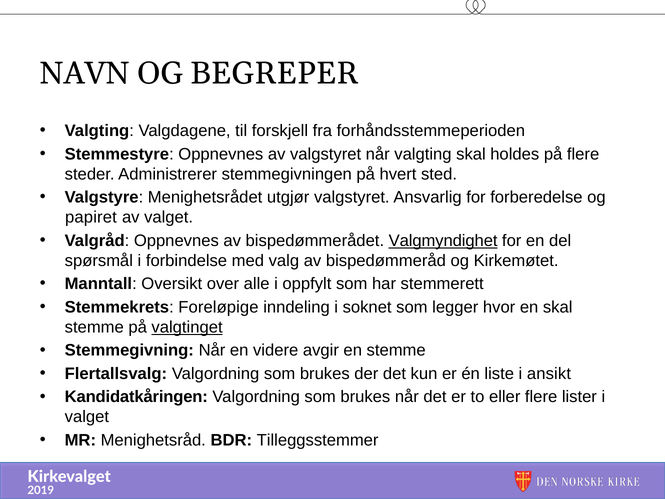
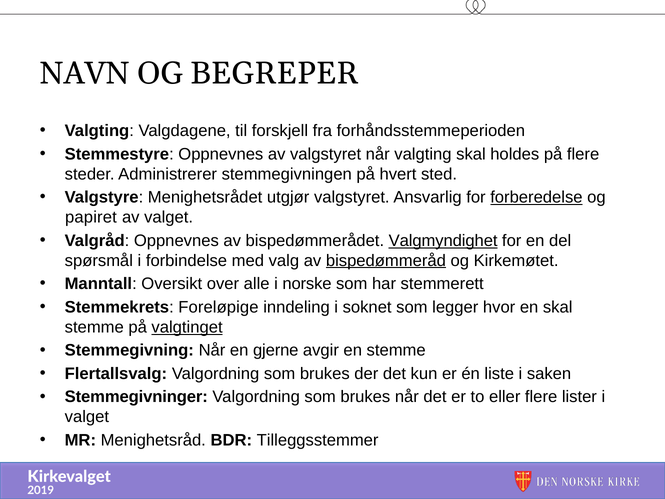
forberedelse underline: none -> present
bispedømmeråd underline: none -> present
oppfylt: oppfylt -> norske
videre: videre -> gjerne
ansikt: ansikt -> saken
Kandidatkåringen: Kandidatkåringen -> Stemmegivninger
